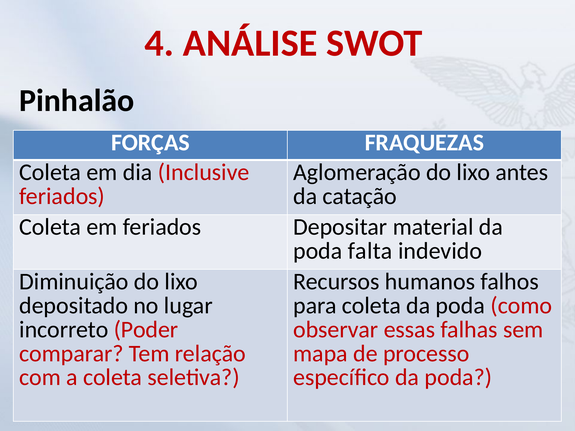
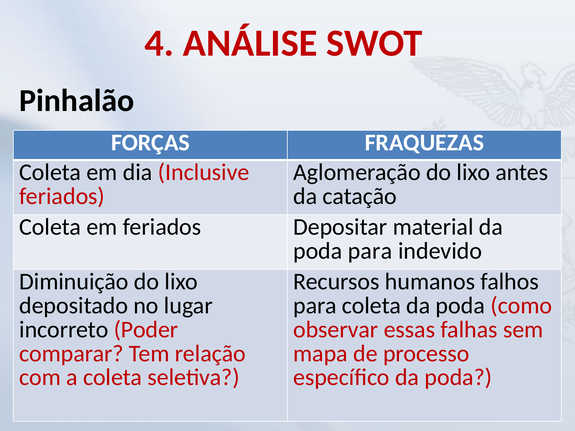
poda falta: falta -> para
